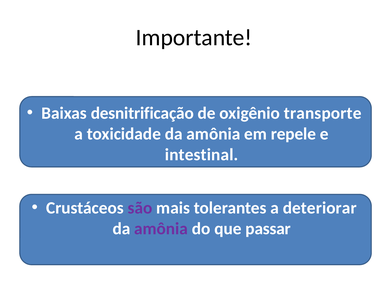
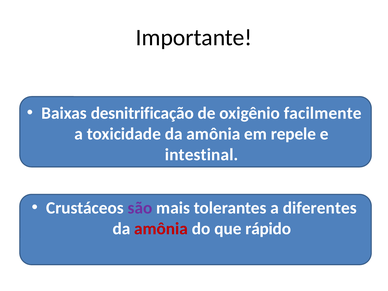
transporte: transporte -> facilmente
deteriorar: deteriorar -> diferentes
amônia at (161, 229) colour: purple -> red
passar: passar -> rápido
